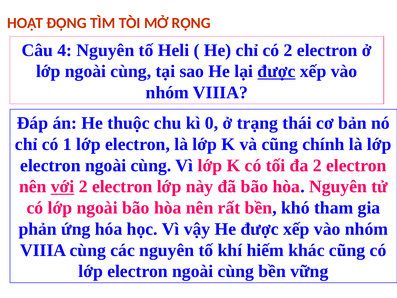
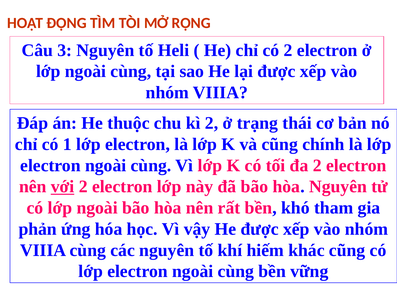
4: 4 -> 3
được at (276, 71) underline: present -> none
kì 0: 0 -> 2
